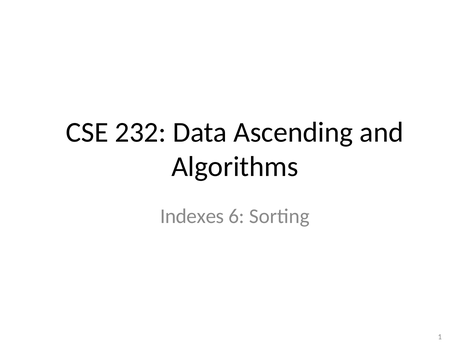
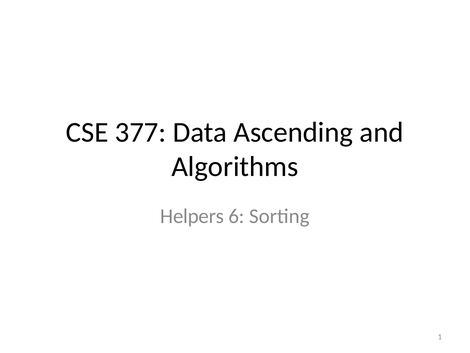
232: 232 -> 377
Indexes: Indexes -> Helpers
